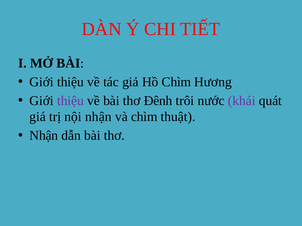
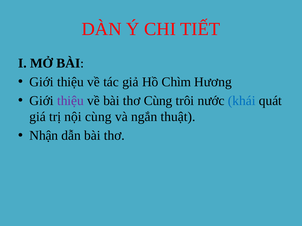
thơ Đênh: Đênh -> Cùng
khái colour: purple -> blue
nội nhận: nhận -> cùng
và chìm: chìm -> ngắn
